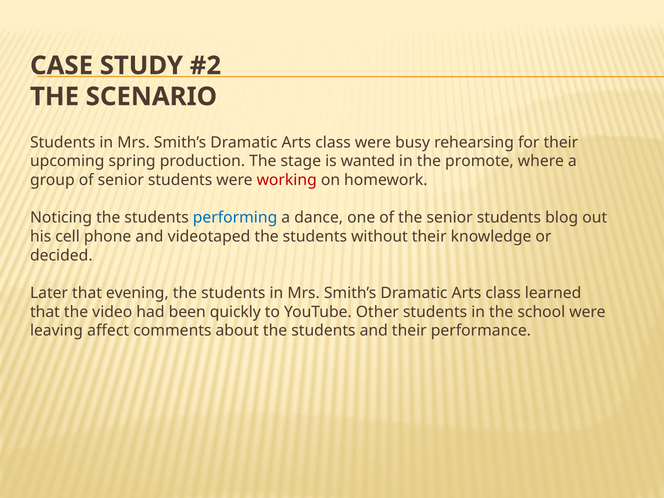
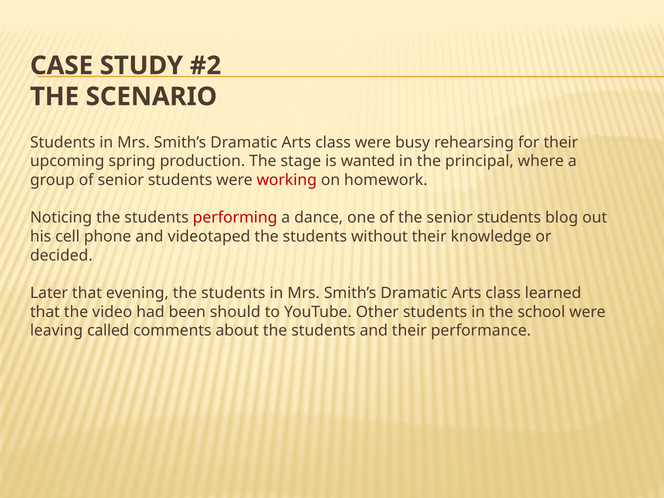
promote: promote -> principal
performing colour: blue -> red
quickly: quickly -> should
affect: affect -> called
